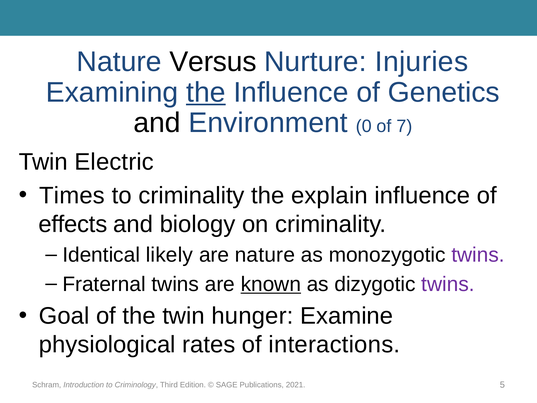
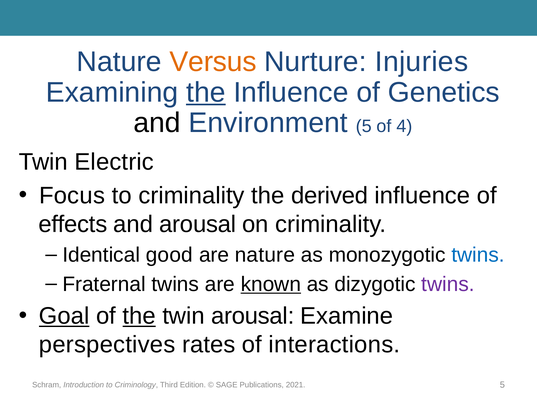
Versus colour: black -> orange
Environment 0: 0 -> 5
7: 7 -> 4
Times: Times -> Focus
explain: explain -> derived
and biology: biology -> arousal
likely: likely -> good
twins at (478, 255) colour: purple -> blue
Goal underline: none -> present
the at (139, 316) underline: none -> present
twin hunger: hunger -> arousal
physiological: physiological -> perspectives
